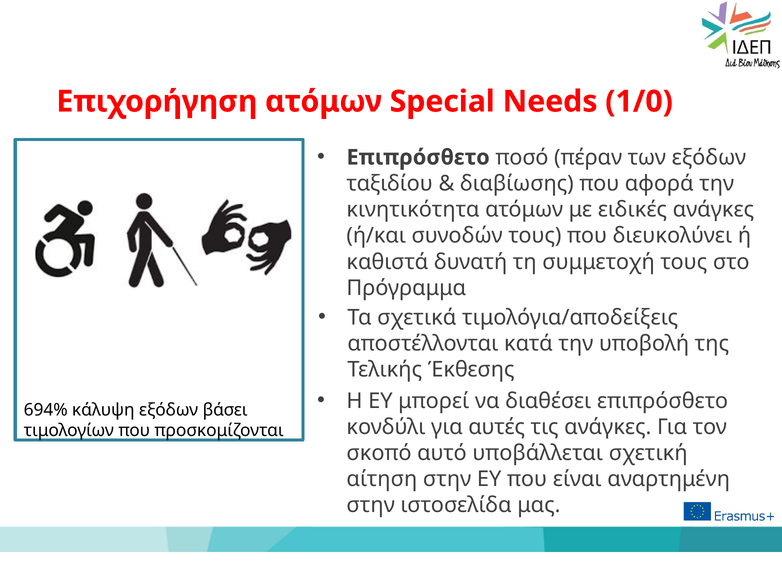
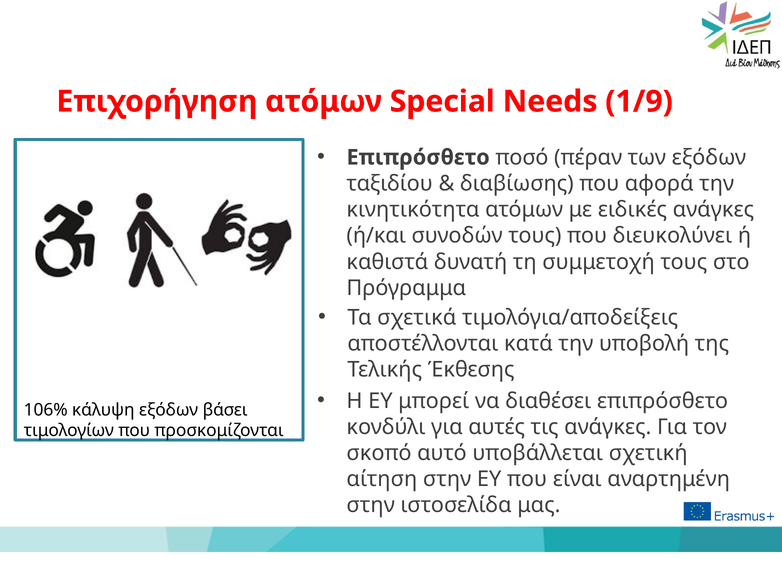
1/0: 1/0 -> 1/9
694%: 694% -> 106%
